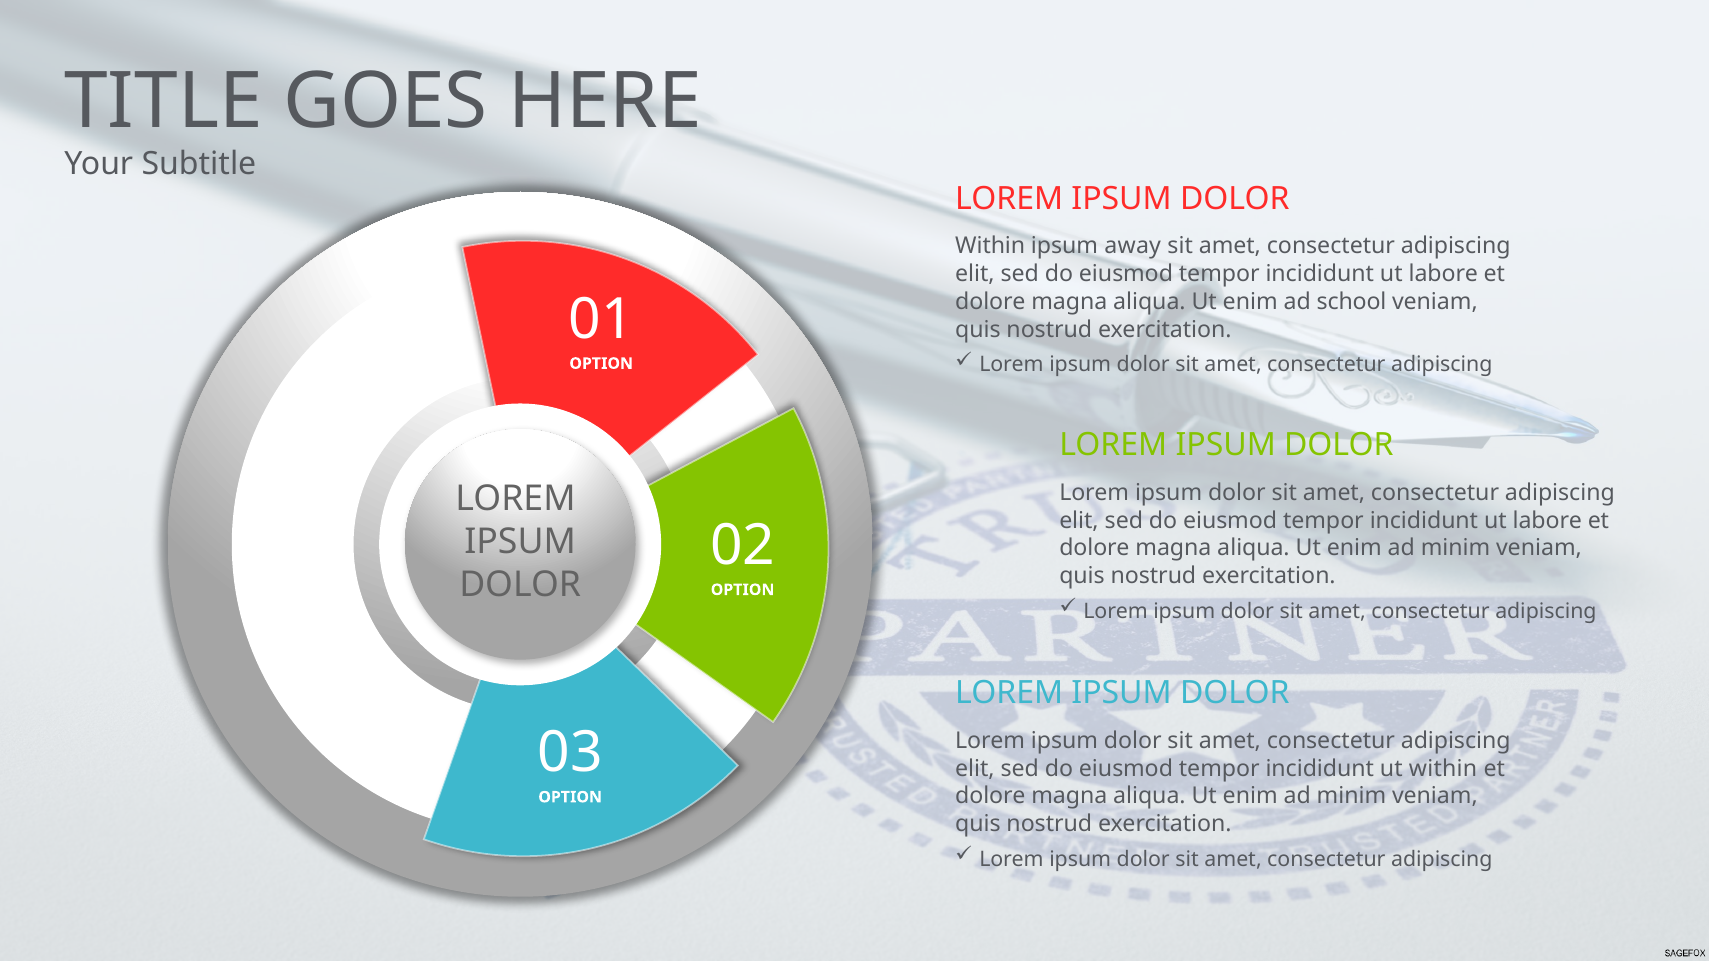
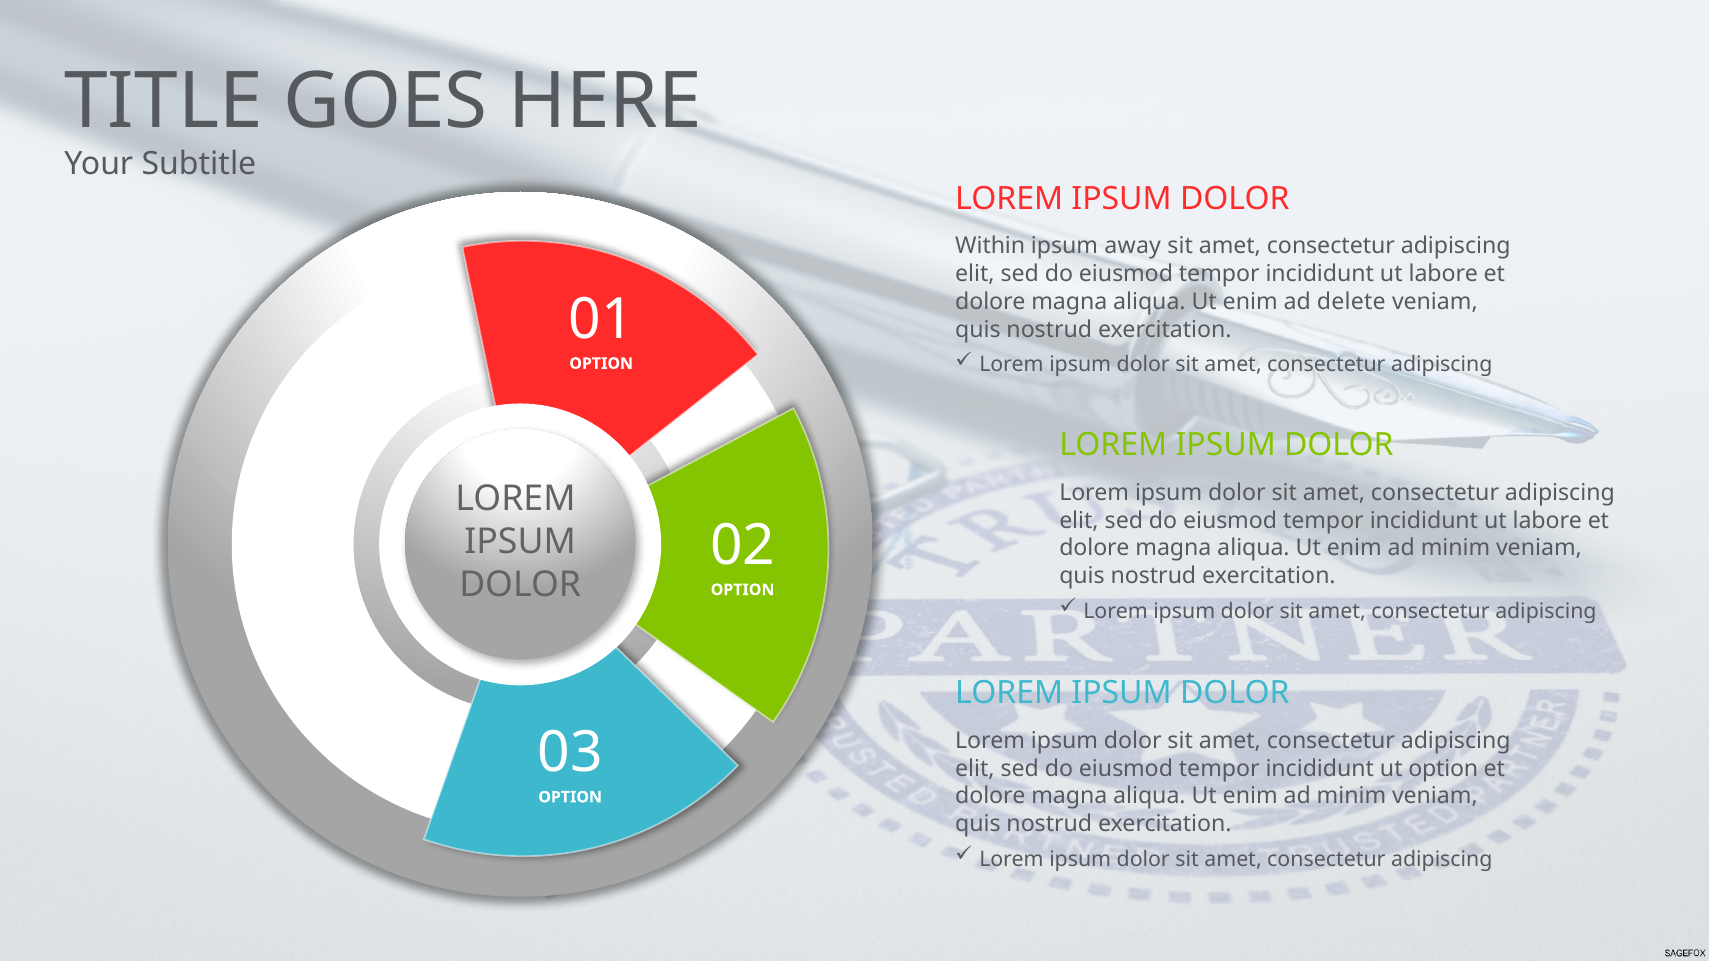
school: school -> delete
ut within: within -> option
